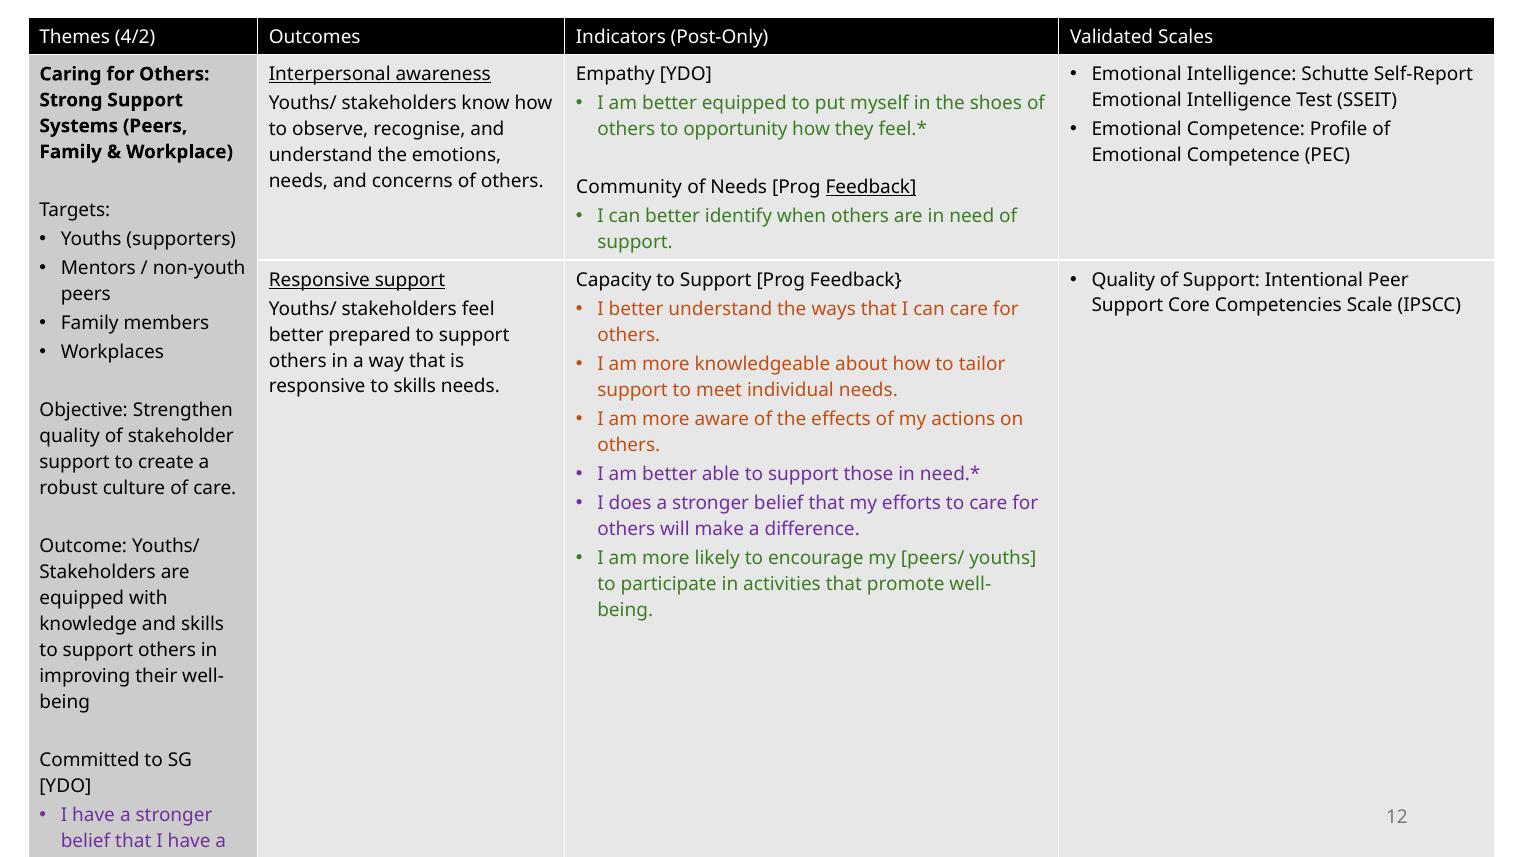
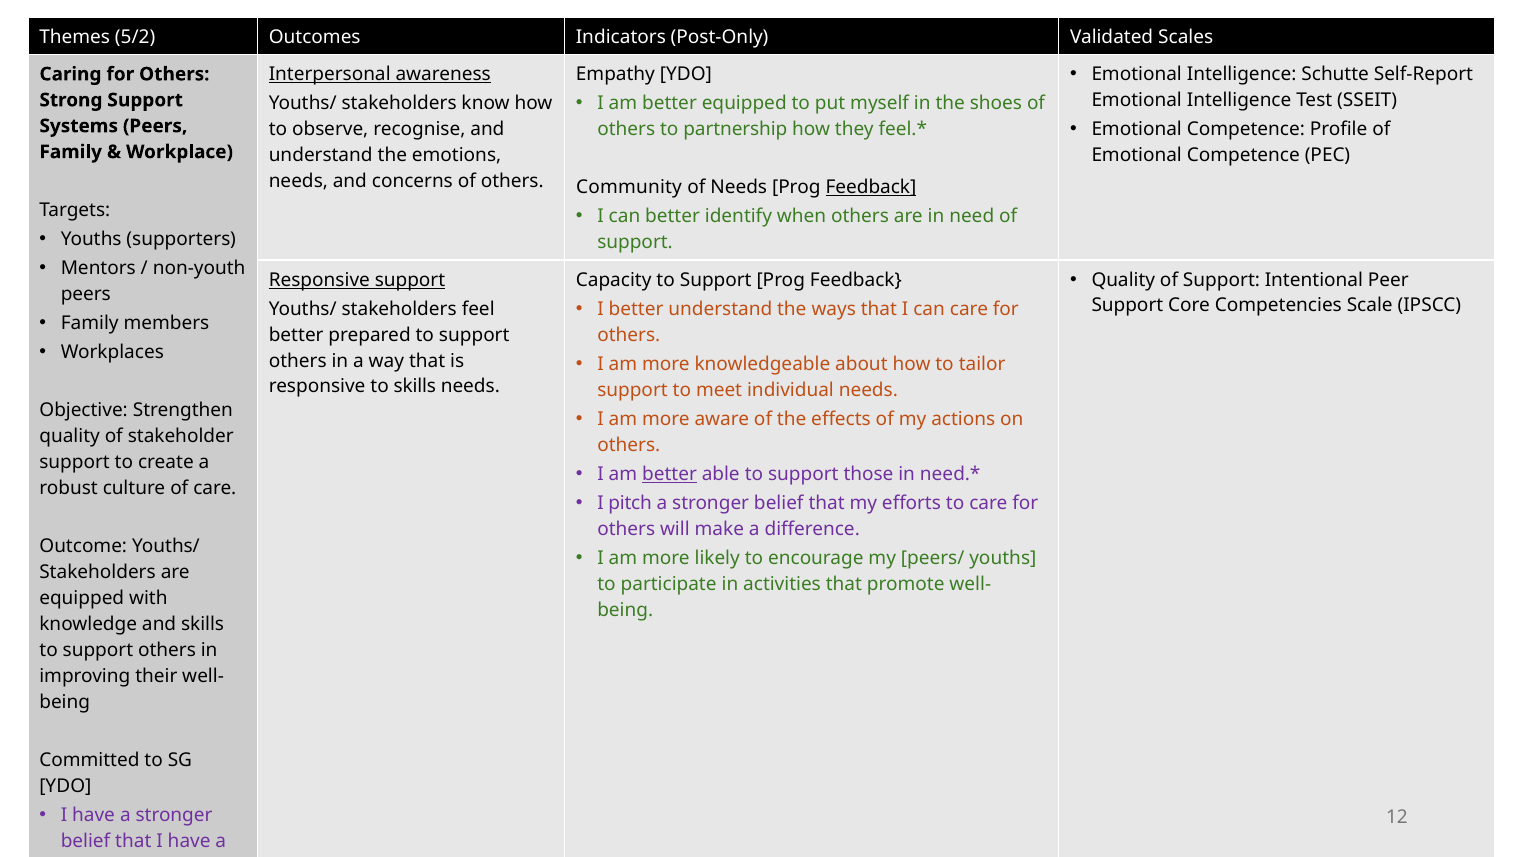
4/2: 4/2 -> 5/2
opportunity: opportunity -> partnership
better at (670, 474) underline: none -> present
does: does -> pitch
